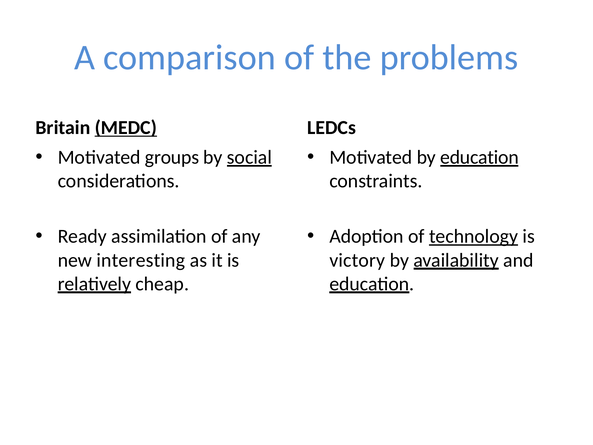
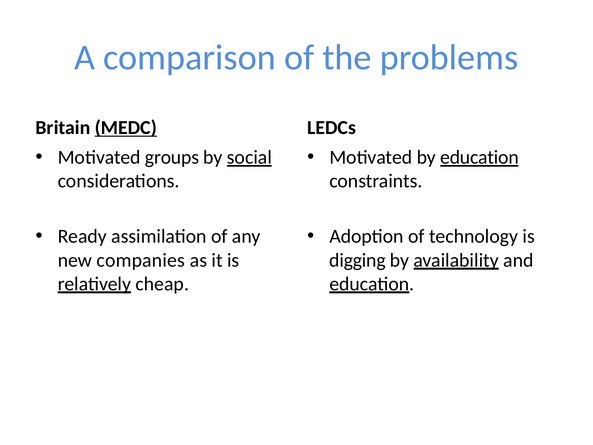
technology underline: present -> none
interesting: interesting -> companies
victory: victory -> digging
